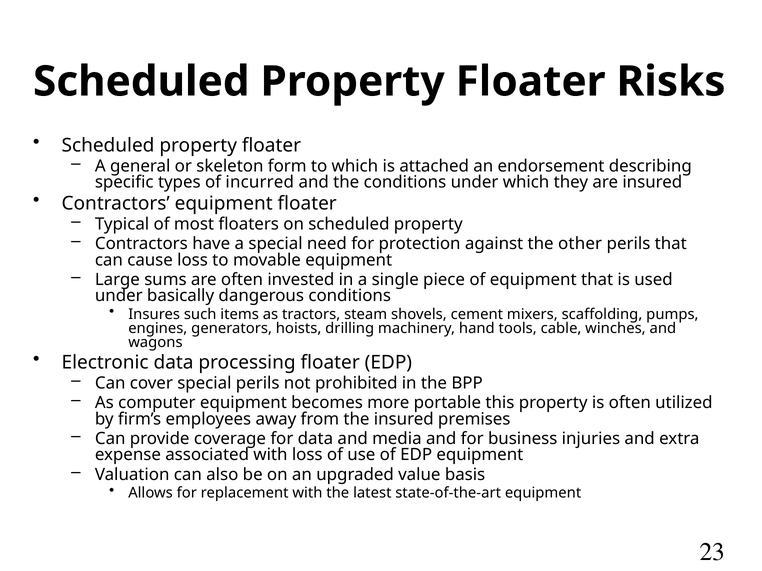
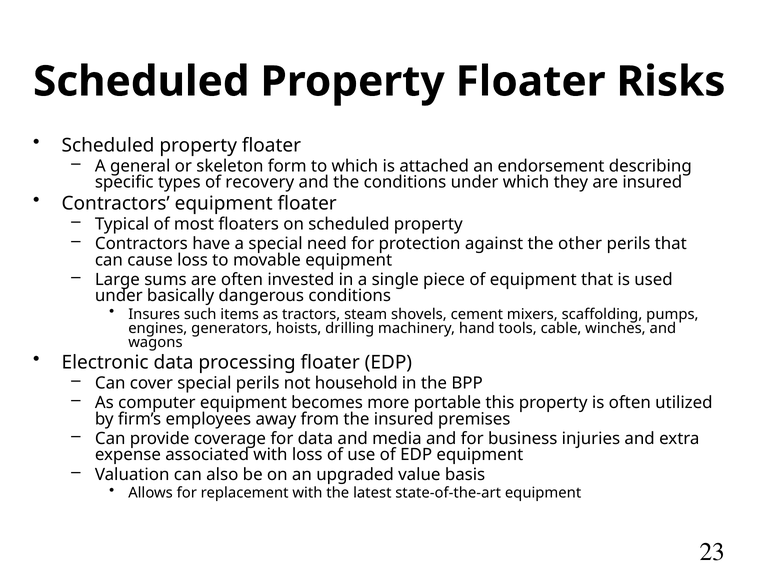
incurred: incurred -> recovery
prohibited: prohibited -> household
